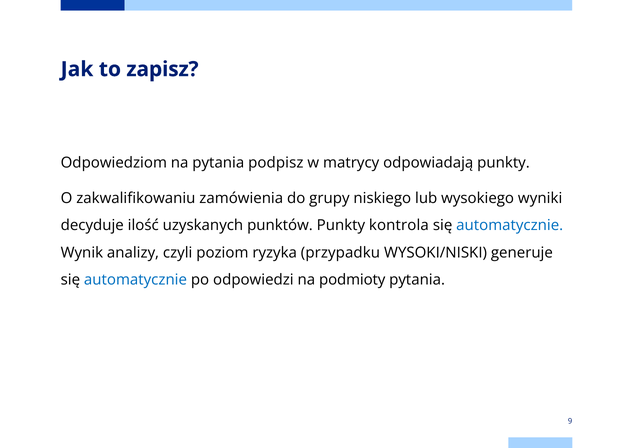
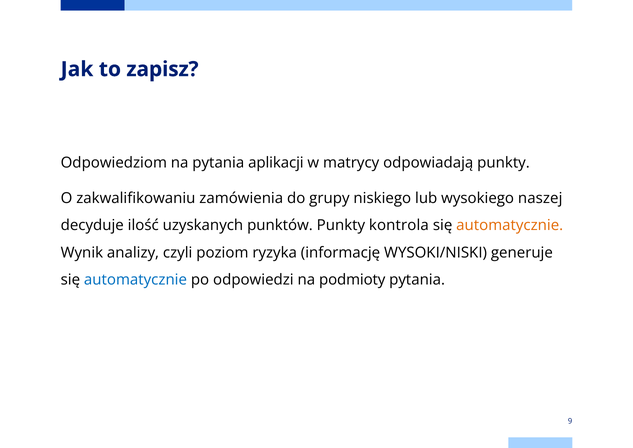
podpisz: podpisz -> aplikacji
wyniki: wyniki -> naszej
automatycznie at (510, 225) colour: blue -> orange
przypadku: przypadku -> informację
